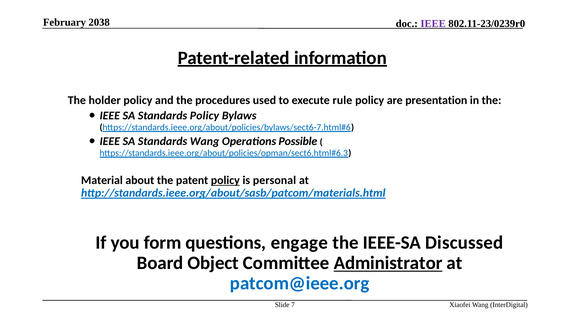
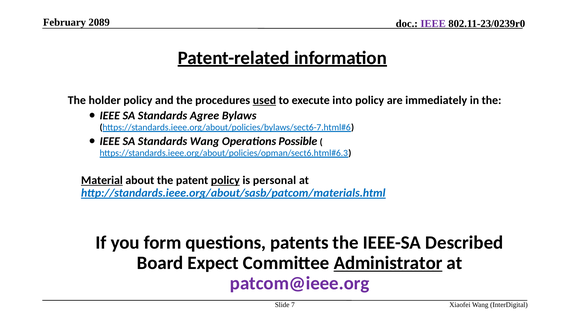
2038: 2038 -> 2089
used underline: none -> present
rule: rule -> into
presentation: presentation -> immediately
Standards Policy: Policy -> Agree
Material underline: none -> present
engage: engage -> patents
Discussed: Discussed -> Described
Object: Object -> Expect
patcom@ieee.org colour: blue -> purple
